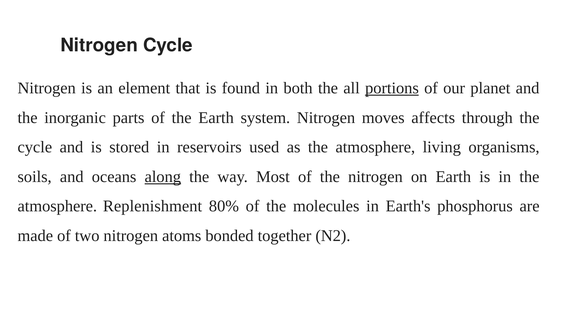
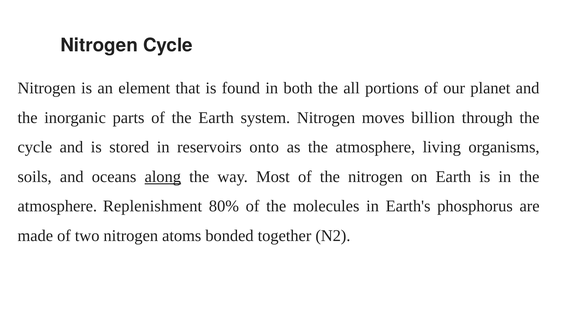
portions underline: present -> none
affects: affects -> billion
used: used -> onto
